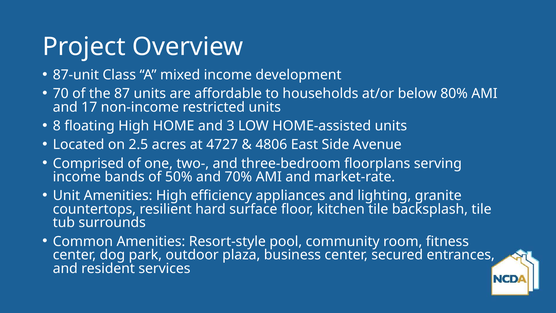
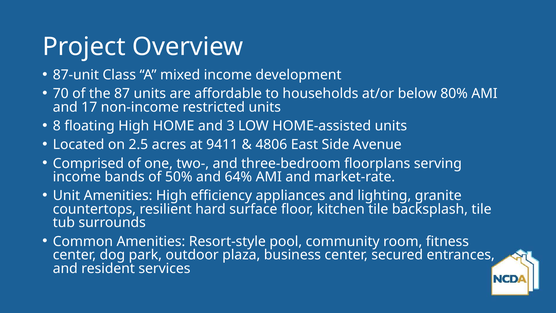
4727: 4727 -> 9411
70%: 70% -> 64%
